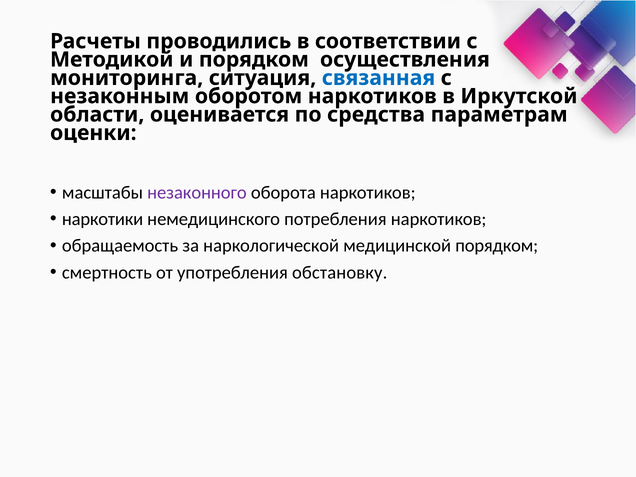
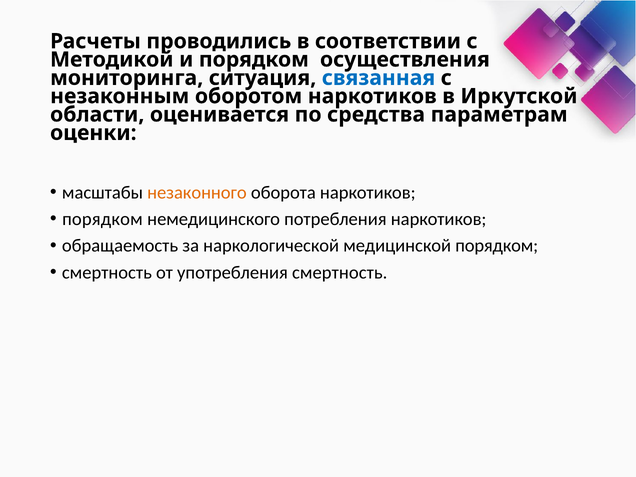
незаконного colour: purple -> orange
наркотики at (103, 219): наркотики -> порядком
употребления обстановку: обстановку -> смертность
